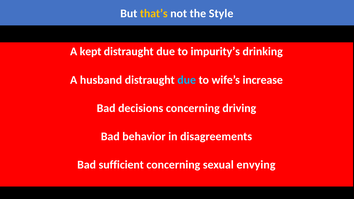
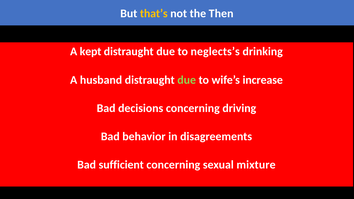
Style: Style -> Then
impurity’s: impurity’s -> neglects’s
due at (187, 80) colour: light blue -> light green
envying: envying -> mixture
